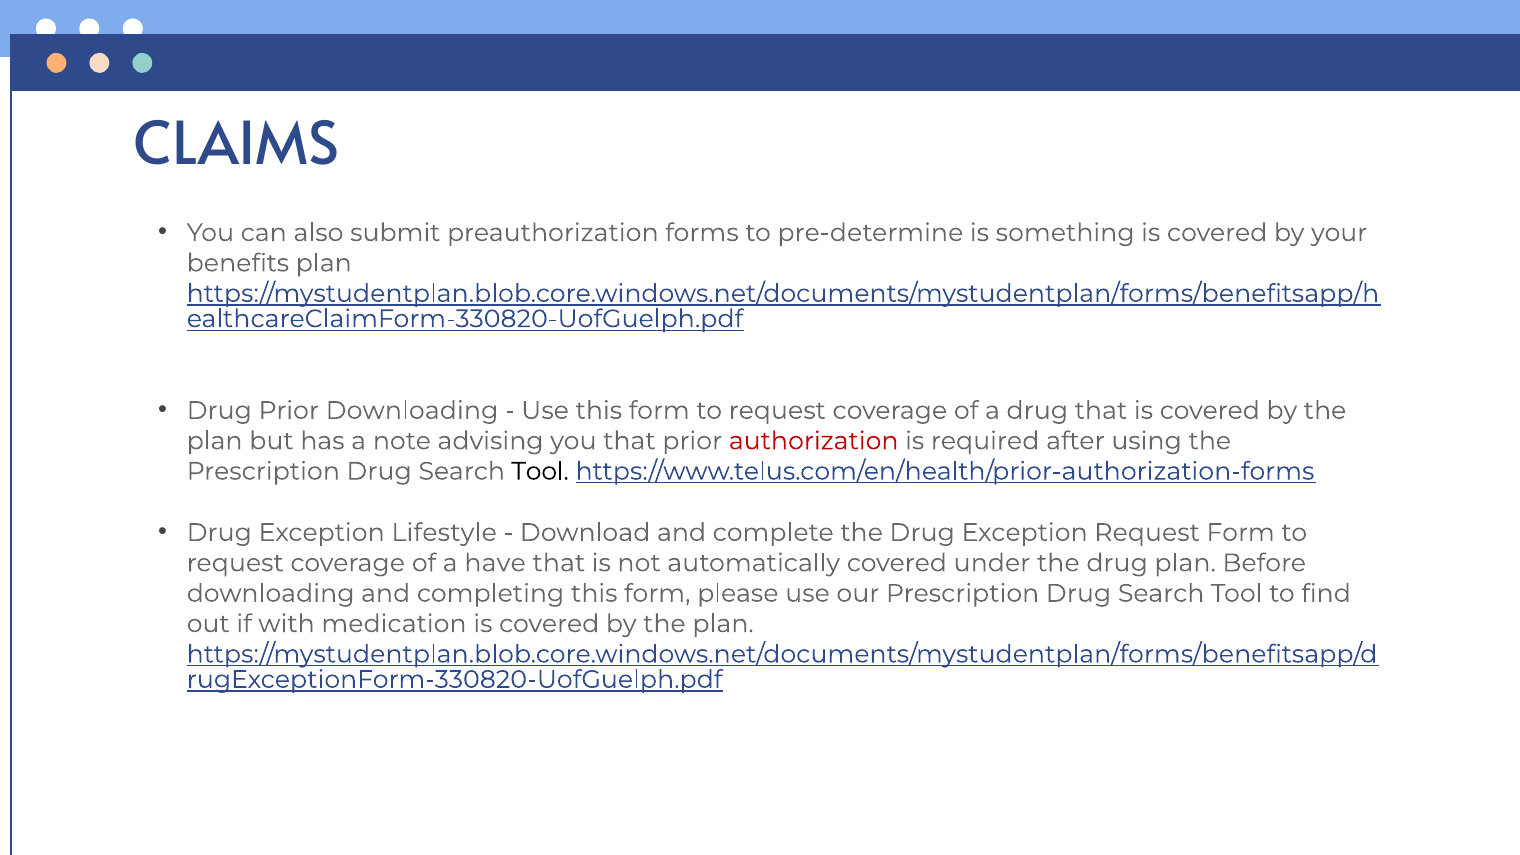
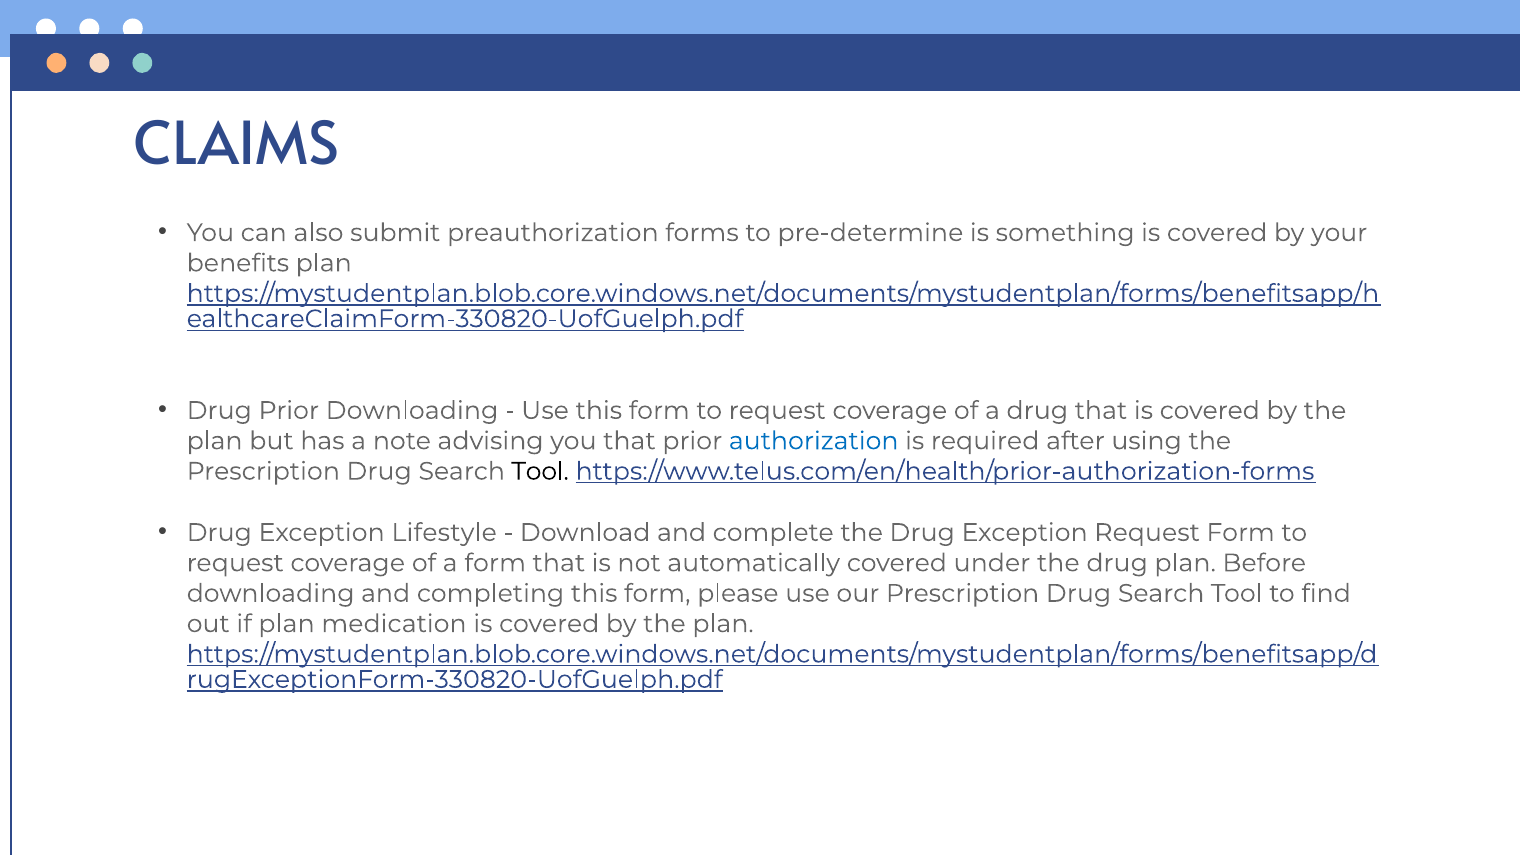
authorization colour: red -> blue
a have: have -> form
if with: with -> plan
